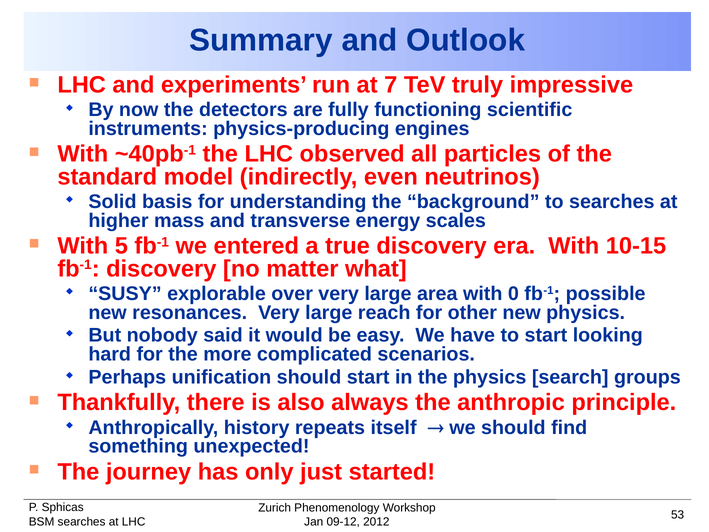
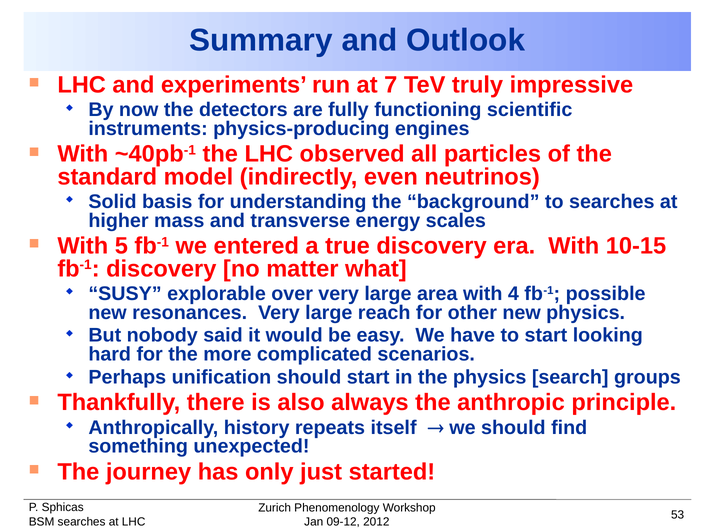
0: 0 -> 4
